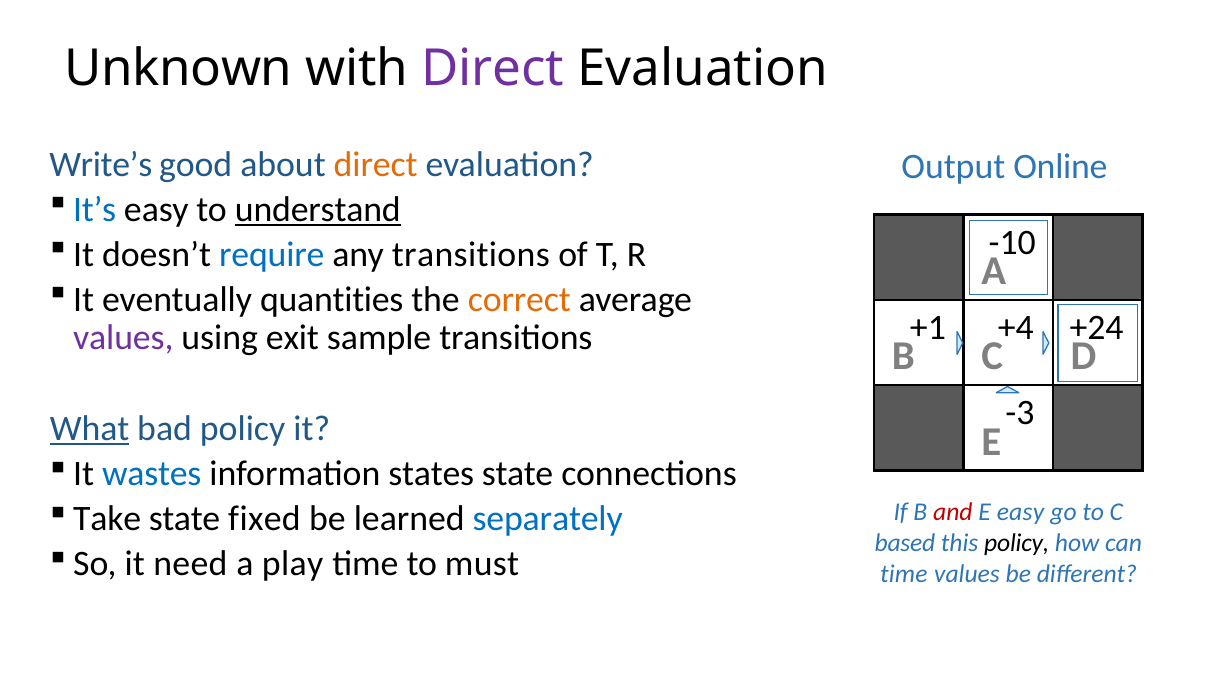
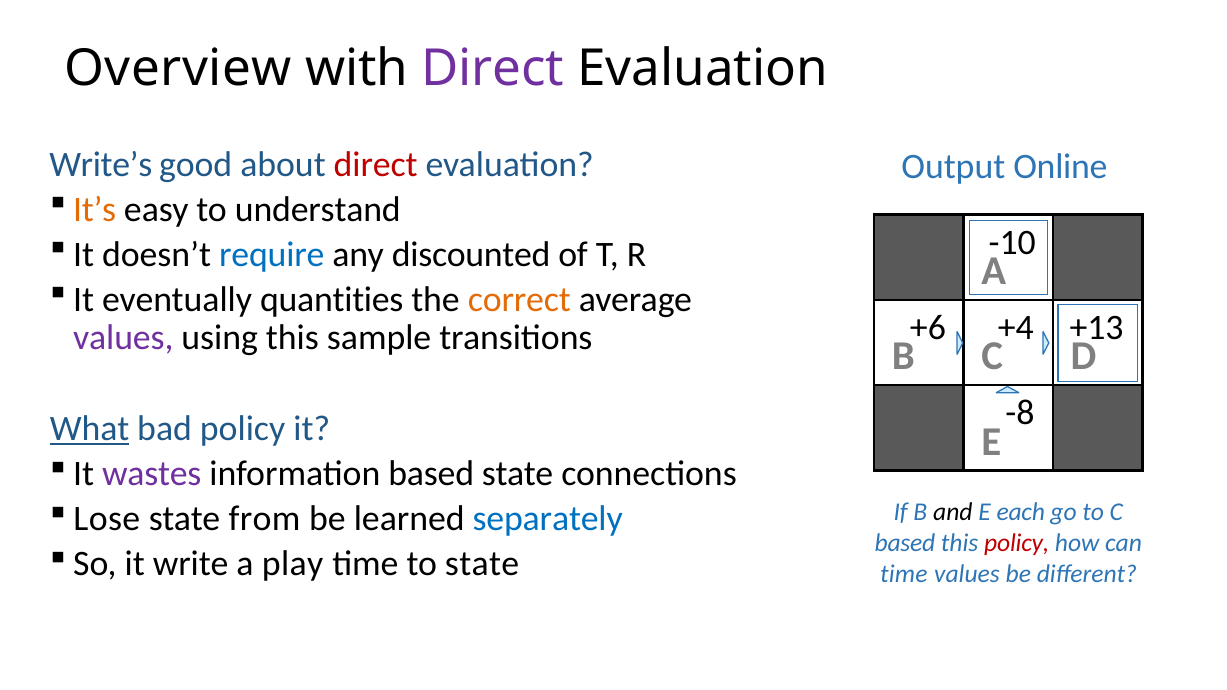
Unknown: Unknown -> Overview
direct at (376, 164) colour: orange -> red
It’s colour: blue -> orange
understand underline: present -> none
any transitions: transitions -> discounted
+1: +1 -> +6
+24: +24 -> +13
using exit: exit -> this
-3: -3 -> -8
wastes colour: blue -> purple
information states: states -> based
Take: Take -> Lose
fixed: fixed -> from
and colour: red -> black
E easy: easy -> each
policy at (1017, 543) colour: black -> red
need: need -> write
to must: must -> state
